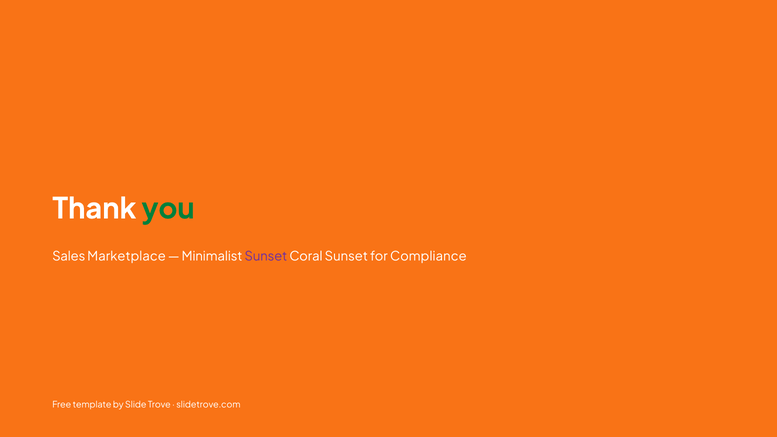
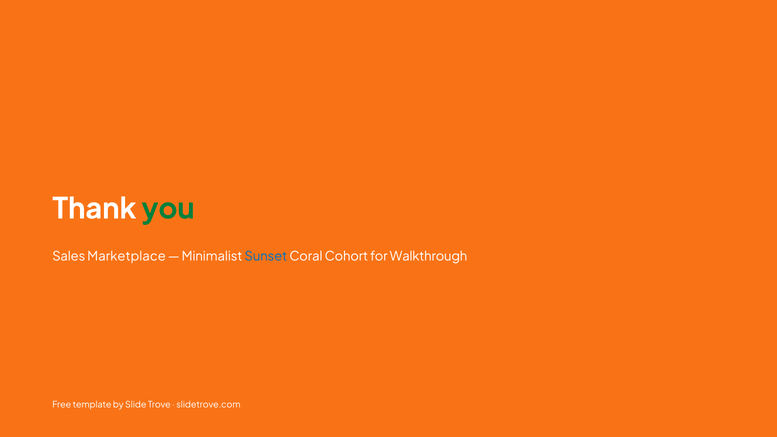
Sunset at (266, 256) colour: purple -> blue
Coral Sunset: Sunset -> Cohort
Compliance: Compliance -> Walkthrough
